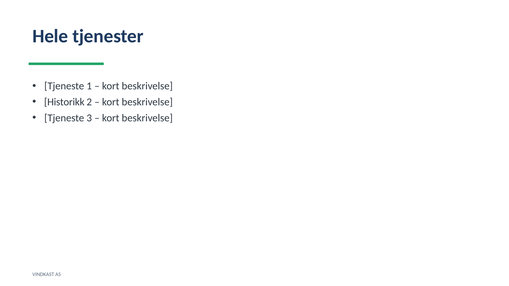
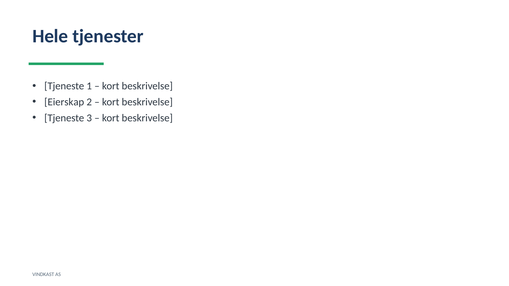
Historikk: Historikk -> Eierskap
